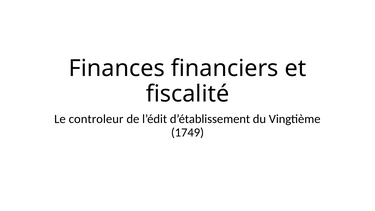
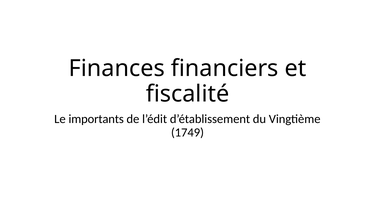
controleur: controleur -> importants
